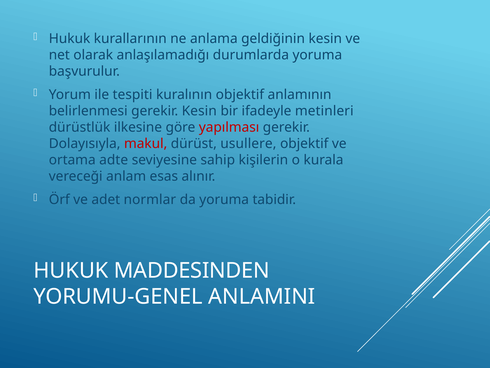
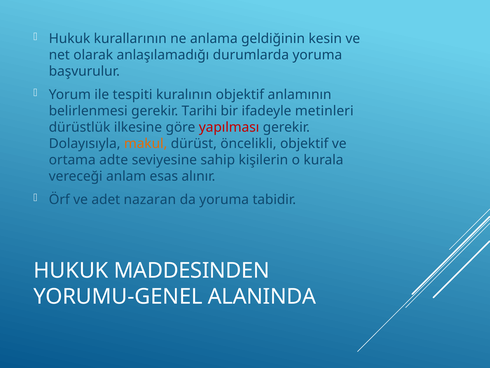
gerekir Kesin: Kesin -> Tarihi
makul colour: red -> orange
usullere: usullere -> öncelikli
normlar: normlar -> nazaran
ANLAMINI: ANLAMINI -> ALANINDA
